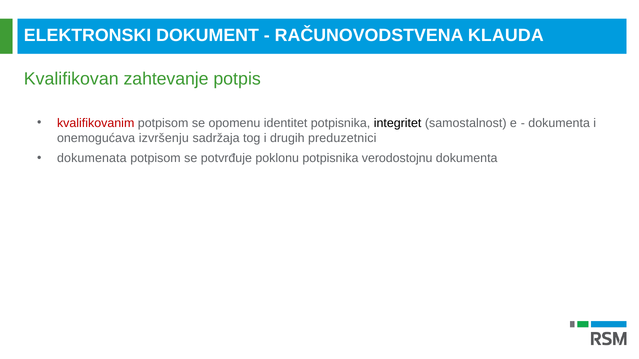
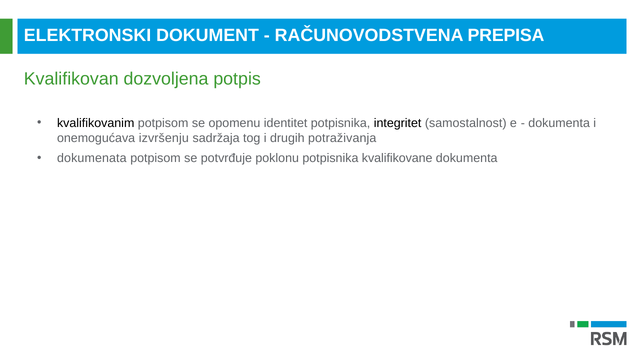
KLAUDA: KLAUDA -> PREPISA
zahtevanje: zahtevanje -> dozvoljena
kvalifikovanim colour: red -> black
preduzetnici: preduzetnici -> potraživanja
verodostojnu: verodostojnu -> kvalifikovane
